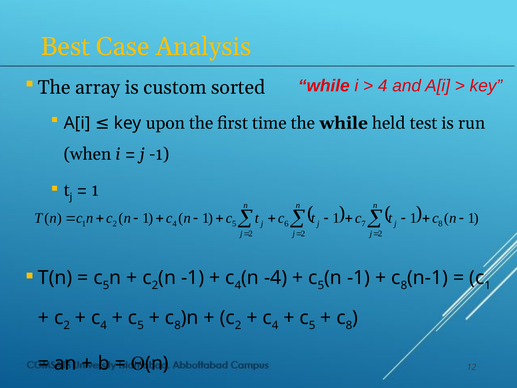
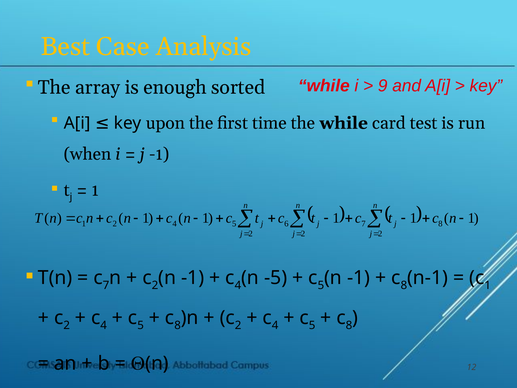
custom: custom -> enough
4 at (383, 86): 4 -> 9
held: held -> card
5 at (106, 285): 5 -> 7
-4: -4 -> -5
